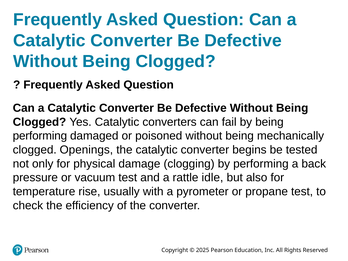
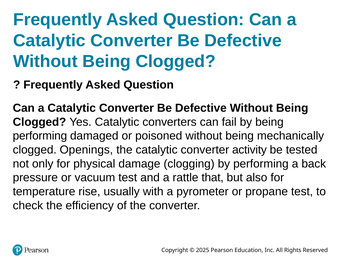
begins: begins -> activity
idle: idle -> that
